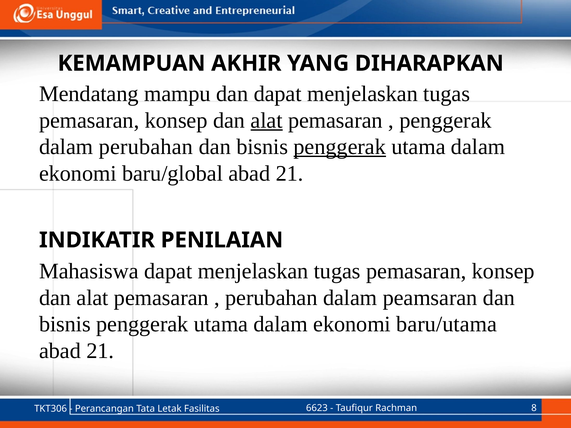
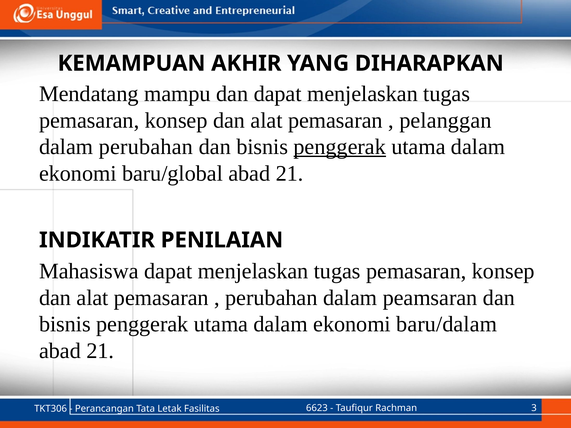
alat at (267, 120) underline: present -> none
penggerak at (445, 120): penggerak -> pelanggan
baru/utama: baru/utama -> baru/dalam
8: 8 -> 3
